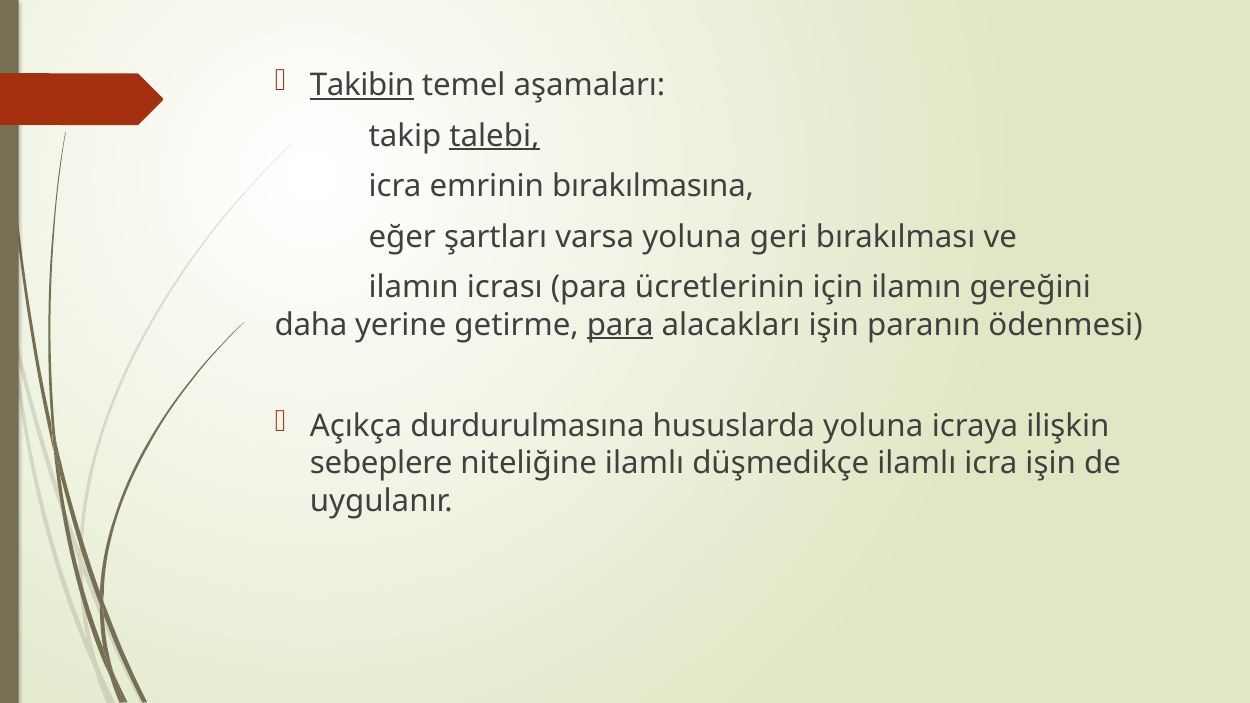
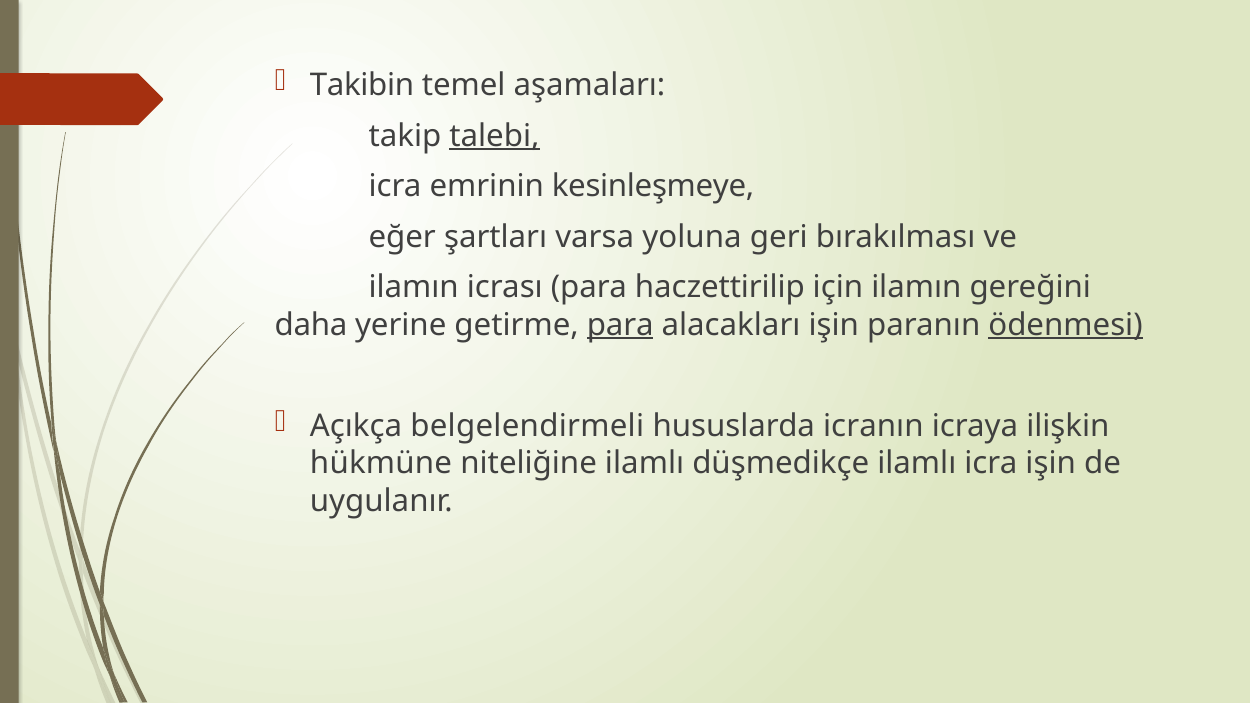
Takibin underline: present -> none
bırakılmasına: bırakılmasına -> kesinleşmeye
ücretlerinin: ücretlerinin -> haczettirilip
ödenmesi underline: none -> present
durdurulmasına: durdurulmasına -> belgelendirmeli
hususlarda yoluna: yoluna -> icranın
sebeplere: sebeplere -> hükmüne
